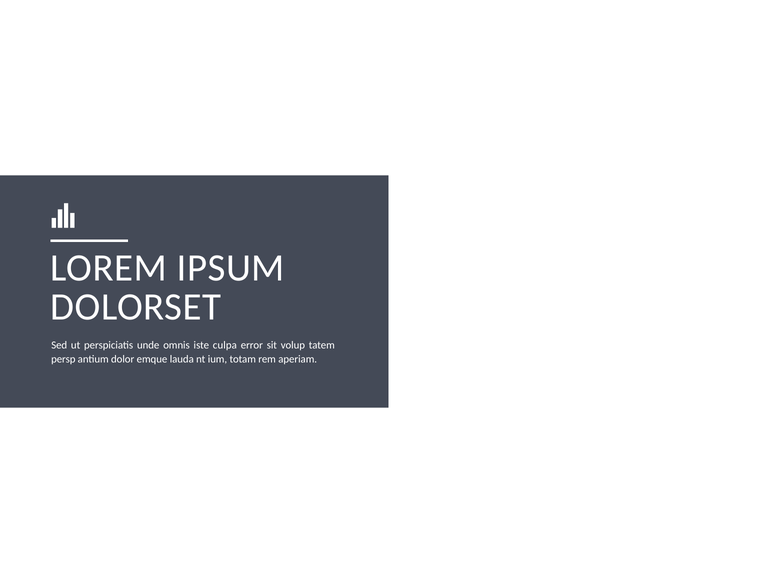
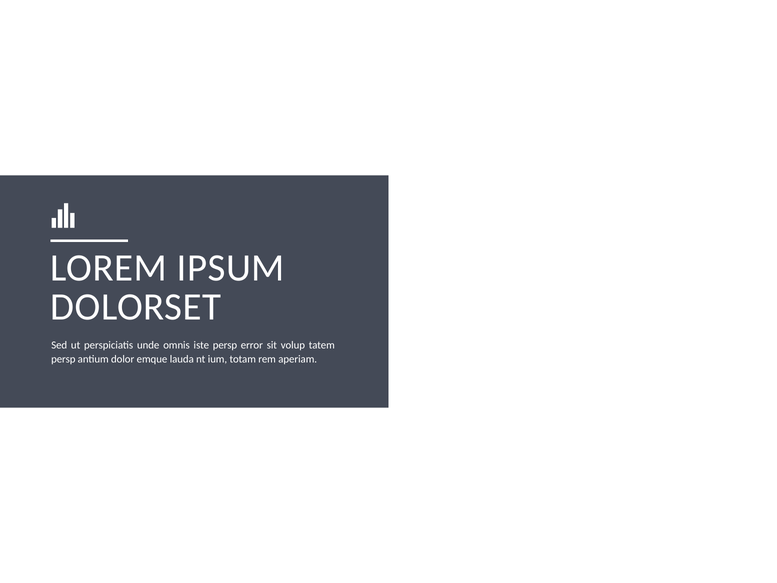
iste culpa: culpa -> persp
